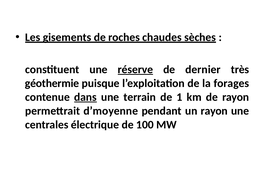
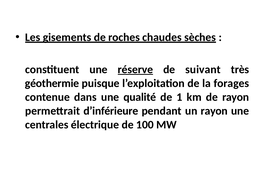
dernier: dernier -> suivant
dans underline: present -> none
terrain: terrain -> qualité
d’moyenne: d’moyenne -> d’inférieure
